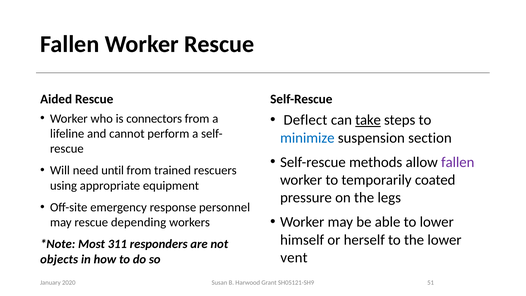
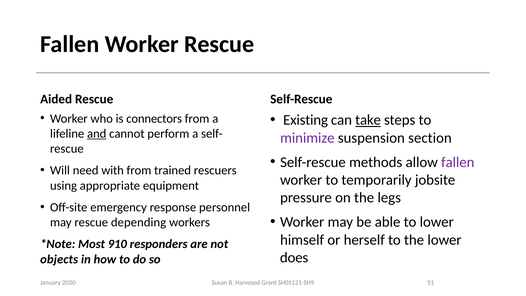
Deflect: Deflect -> Existing
and underline: none -> present
minimize colour: blue -> purple
until: until -> with
coated: coated -> jobsite
311: 311 -> 910
vent: vent -> does
